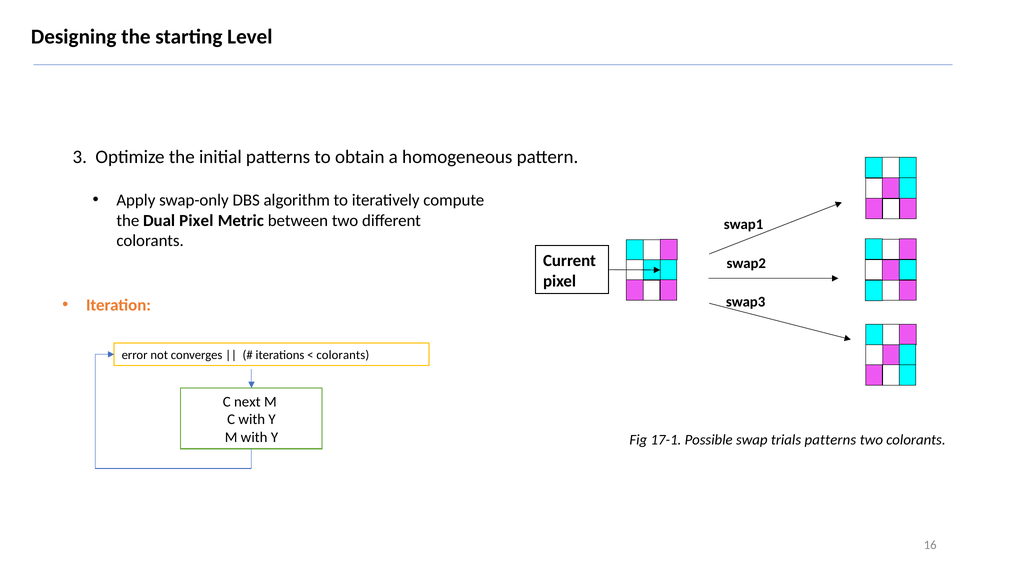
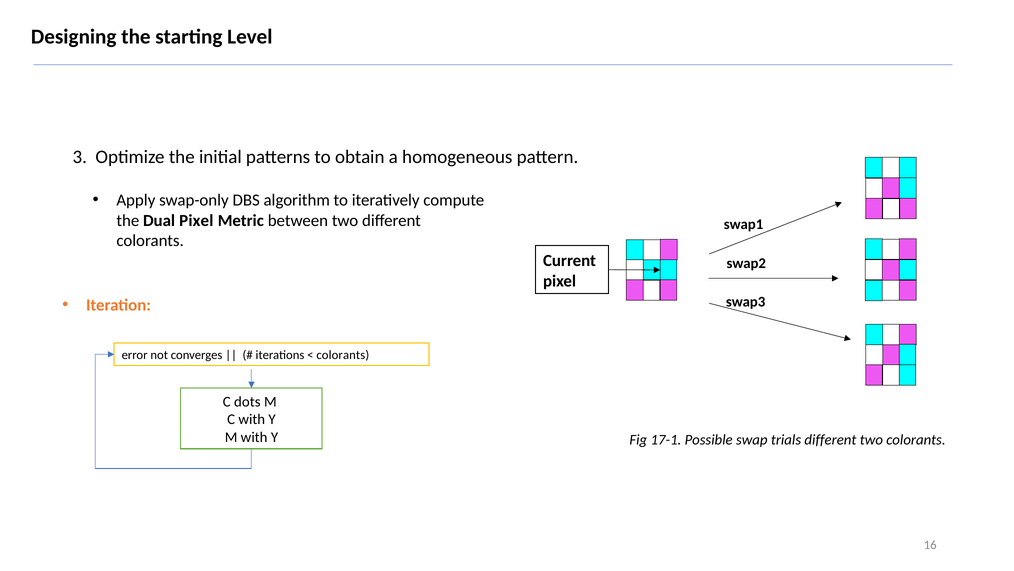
next: next -> dots
trials patterns: patterns -> different
